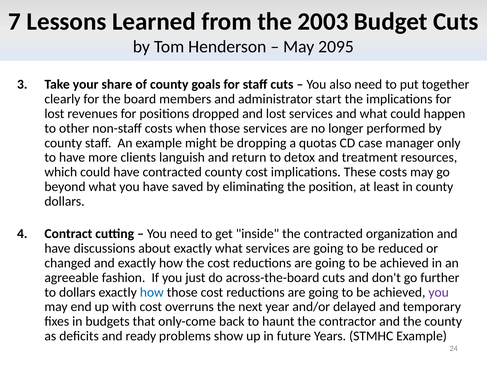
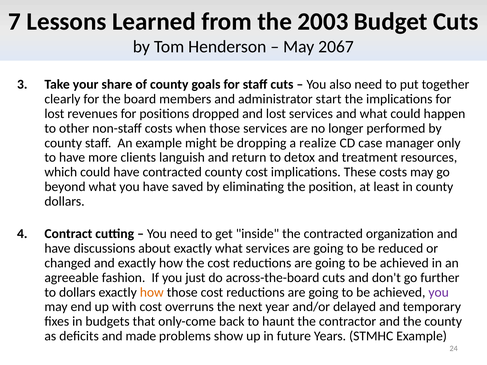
2095: 2095 -> 2067
quotas: quotas -> realize
how at (152, 292) colour: blue -> orange
ready: ready -> made
